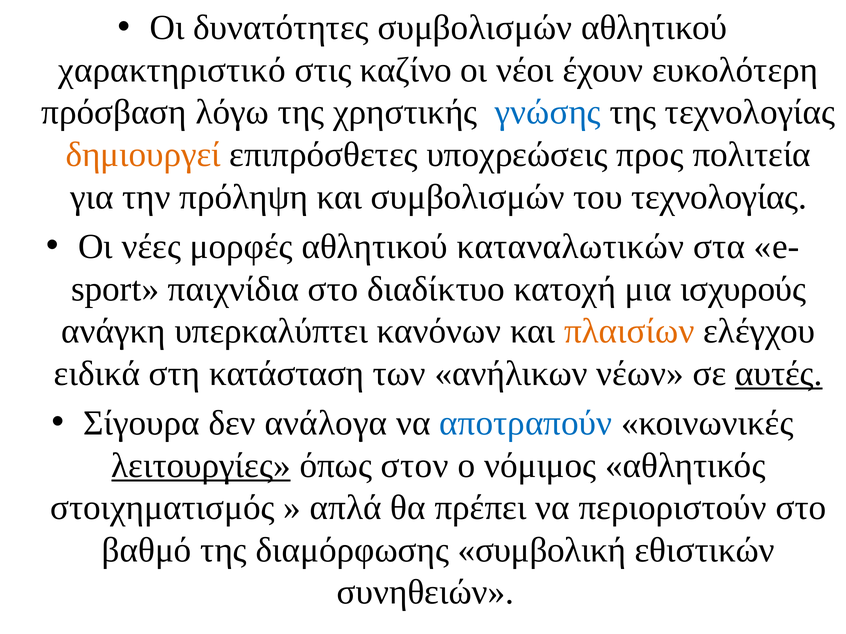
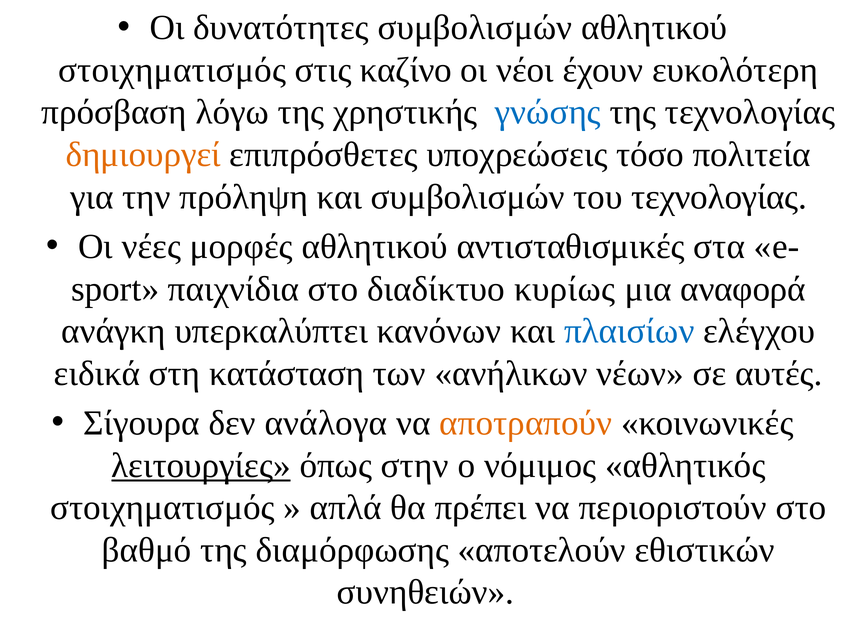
χαρακτηριστικό at (172, 70): χαρακτηριστικό -> στοιχηματισμός
προς: προς -> τόσο
καταναλωτικών: καταναλωτικών -> αντισταθισμικές
κατοχή: κατοχή -> κυρίως
ισχυρούς: ισχυρούς -> αναφορά
πλαισίων colour: orange -> blue
αυτές underline: present -> none
αποτραπούν colour: blue -> orange
στον: στον -> στην
συμβολική: συμβολική -> αποτελούν
